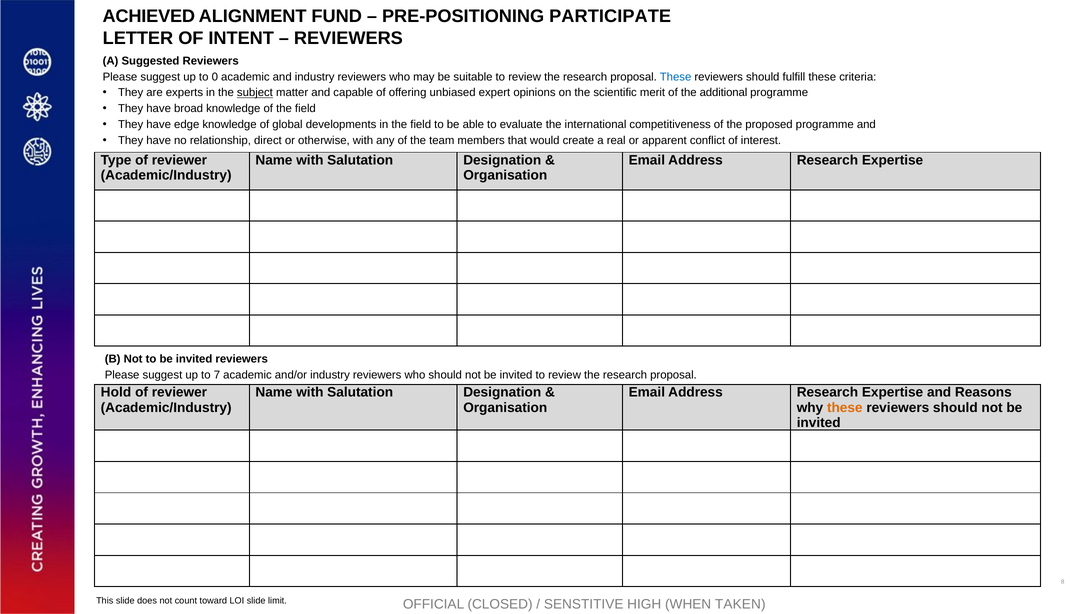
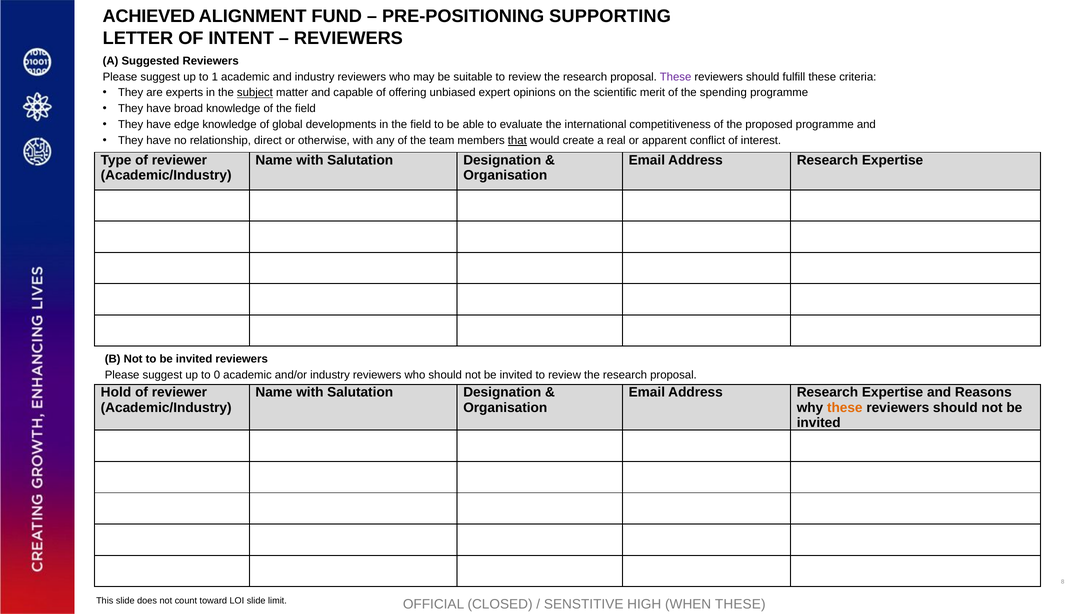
PARTICIPATE: PARTICIPATE -> SUPPORTING
0: 0 -> 1
These at (676, 77) colour: blue -> purple
additional: additional -> spending
that underline: none -> present
7: 7 -> 0
WHEN TAKEN: TAKEN -> THESE
